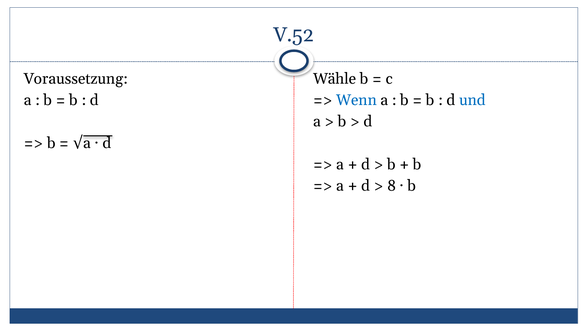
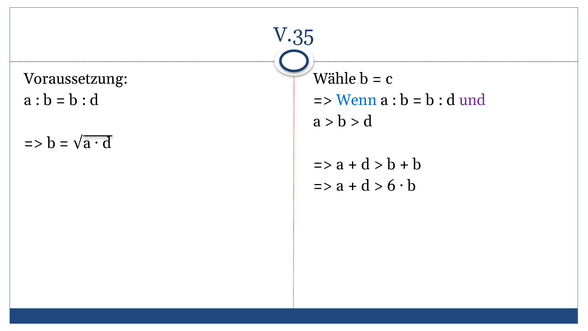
V.52: V.52 -> V.35
und colour: blue -> purple
8: 8 -> 6
